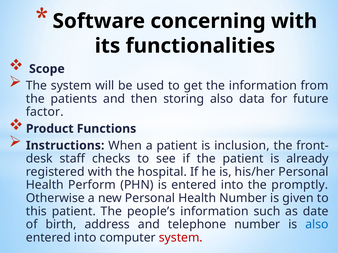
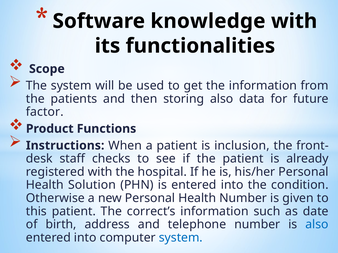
concerning: concerning -> knowledge
Perform: Perform -> Solution
promptly: promptly -> condition
people’s: people’s -> correct’s
system at (181, 238) colour: red -> blue
